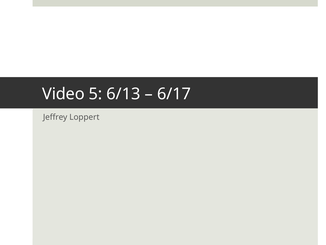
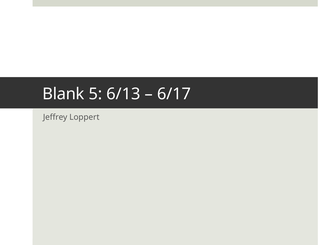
Video: Video -> Blank
